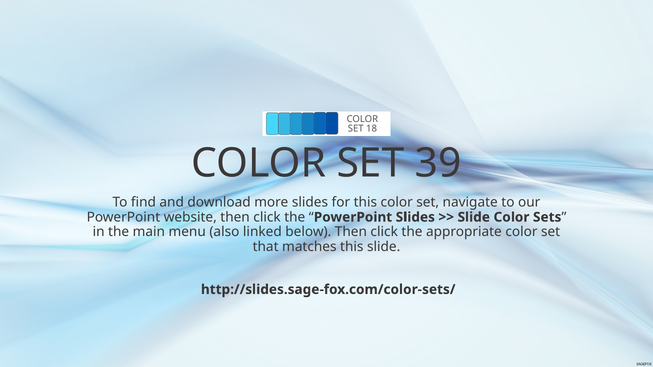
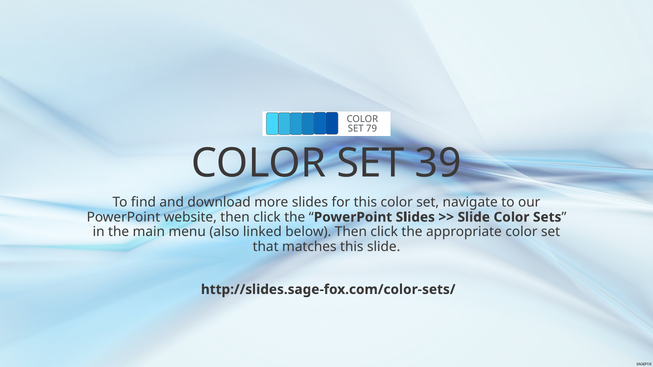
18: 18 -> 79
